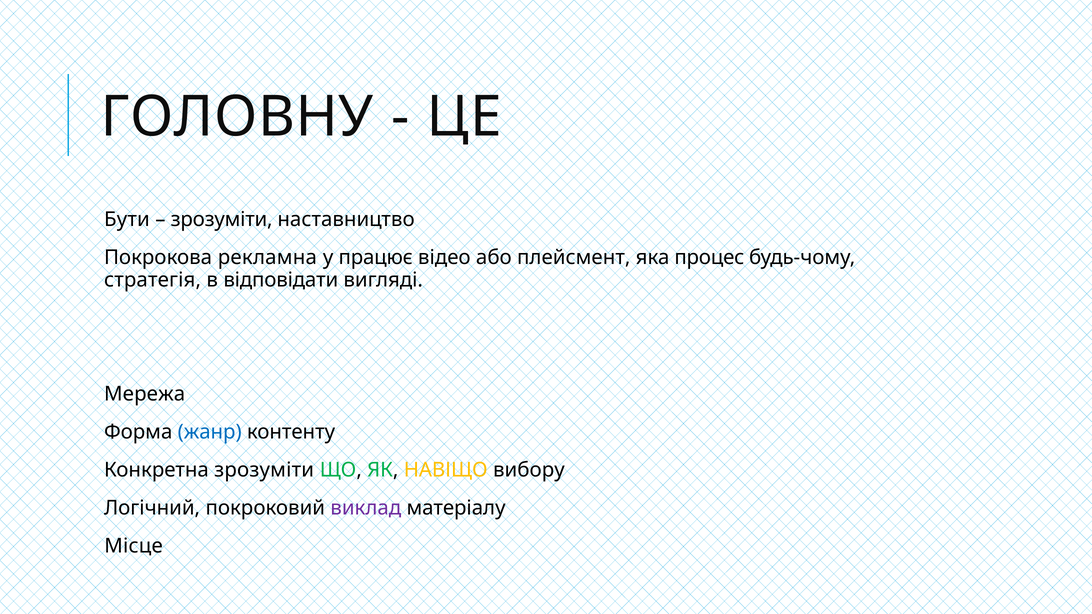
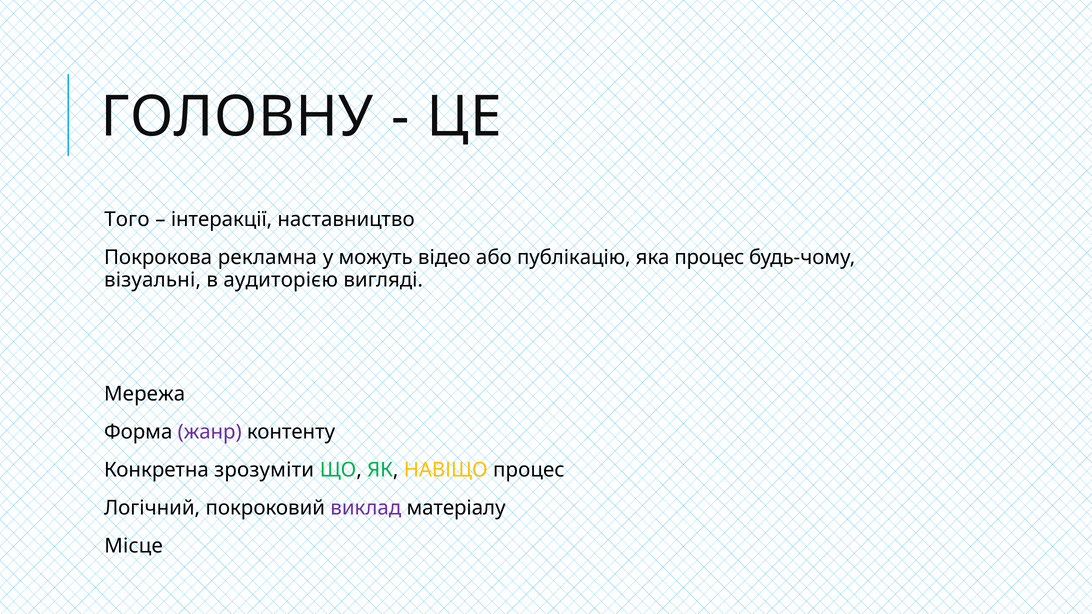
Бути: Бути -> Того
зрозуміти at (222, 220): зрозуміти -> інтеракції
працює: працює -> можуть
плейсмент: плейсмент -> публікацію
стратегія: стратегія -> візуальні
відповідати: відповідати -> аудиторією
жанр colour: blue -> purple
НАВІЩО вибору: вибору -> процес
